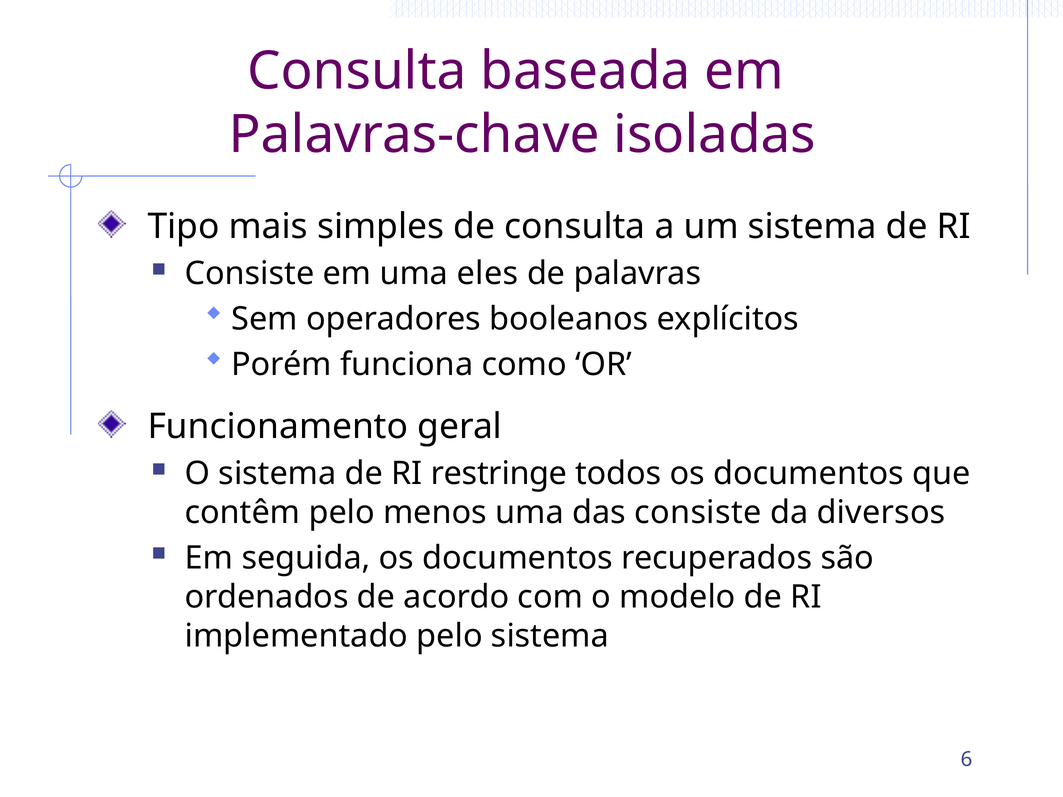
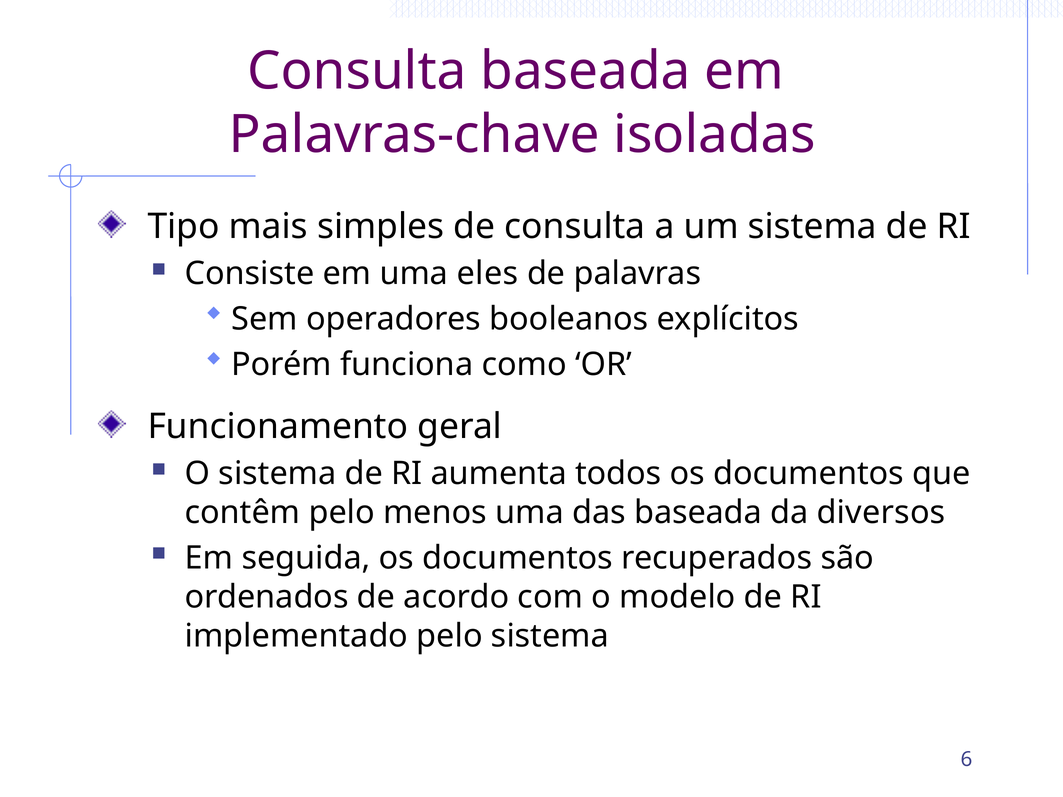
restringe: restringe -> aumenta
das consiste: consiste -> baseada
